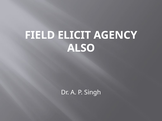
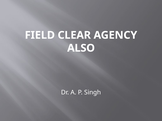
ELICIT: ELICIT -> CLEAR
